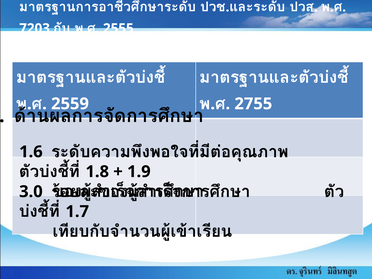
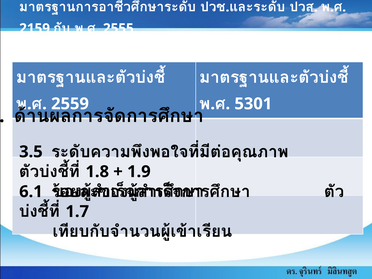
7203: 7203 -> 2159
2755: 2755 -> 5301
1.6: 1.6 -> 3.5
3.0: 3.0 -> 6.1
